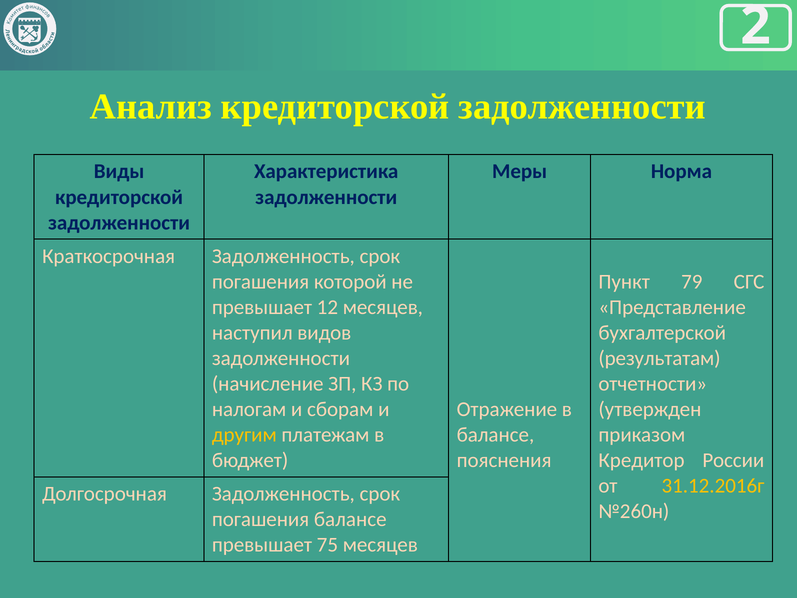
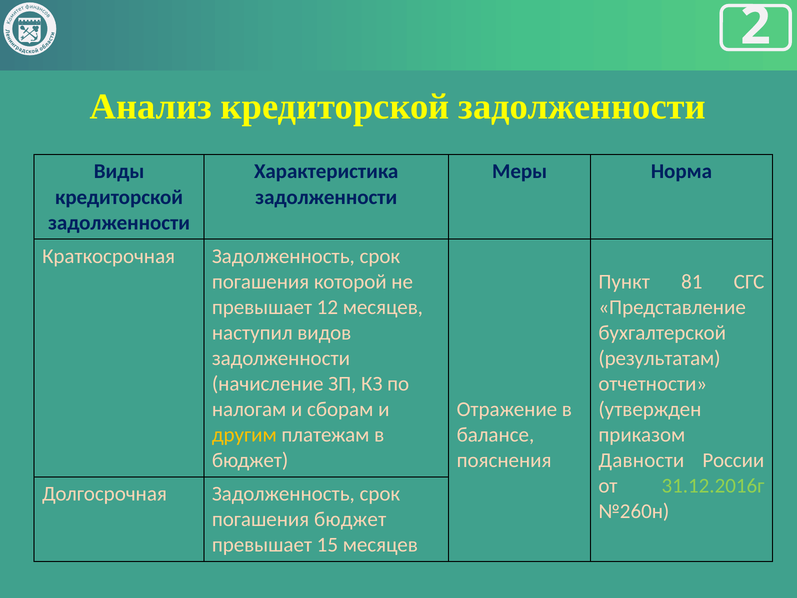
79: 79 -> 81
Кредитор: Кредитор -> Давности
31.12.2016г colour: yellow -> light green
погашения балансе: балансе -> бюджет
75: 75 -> 15
